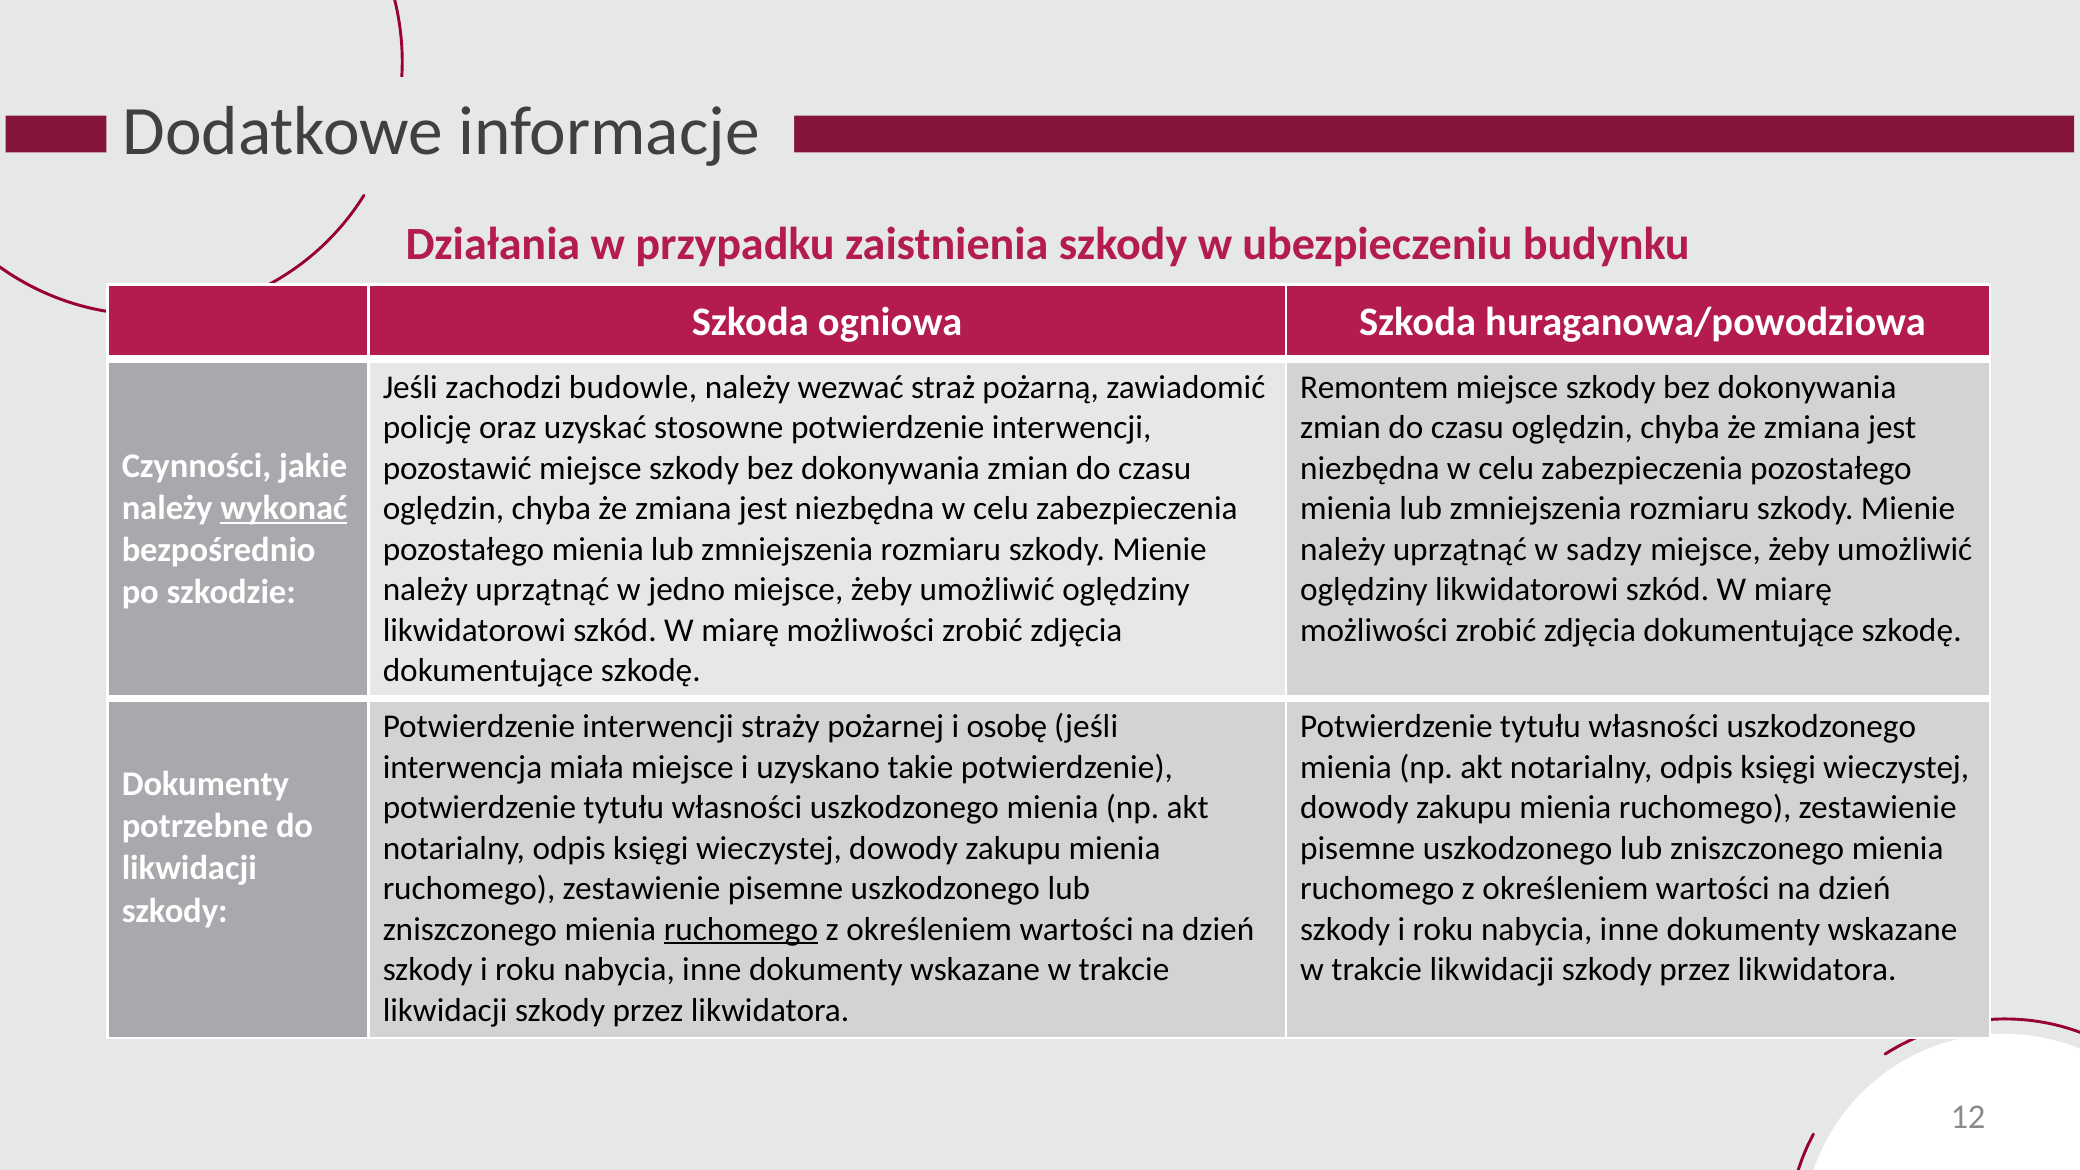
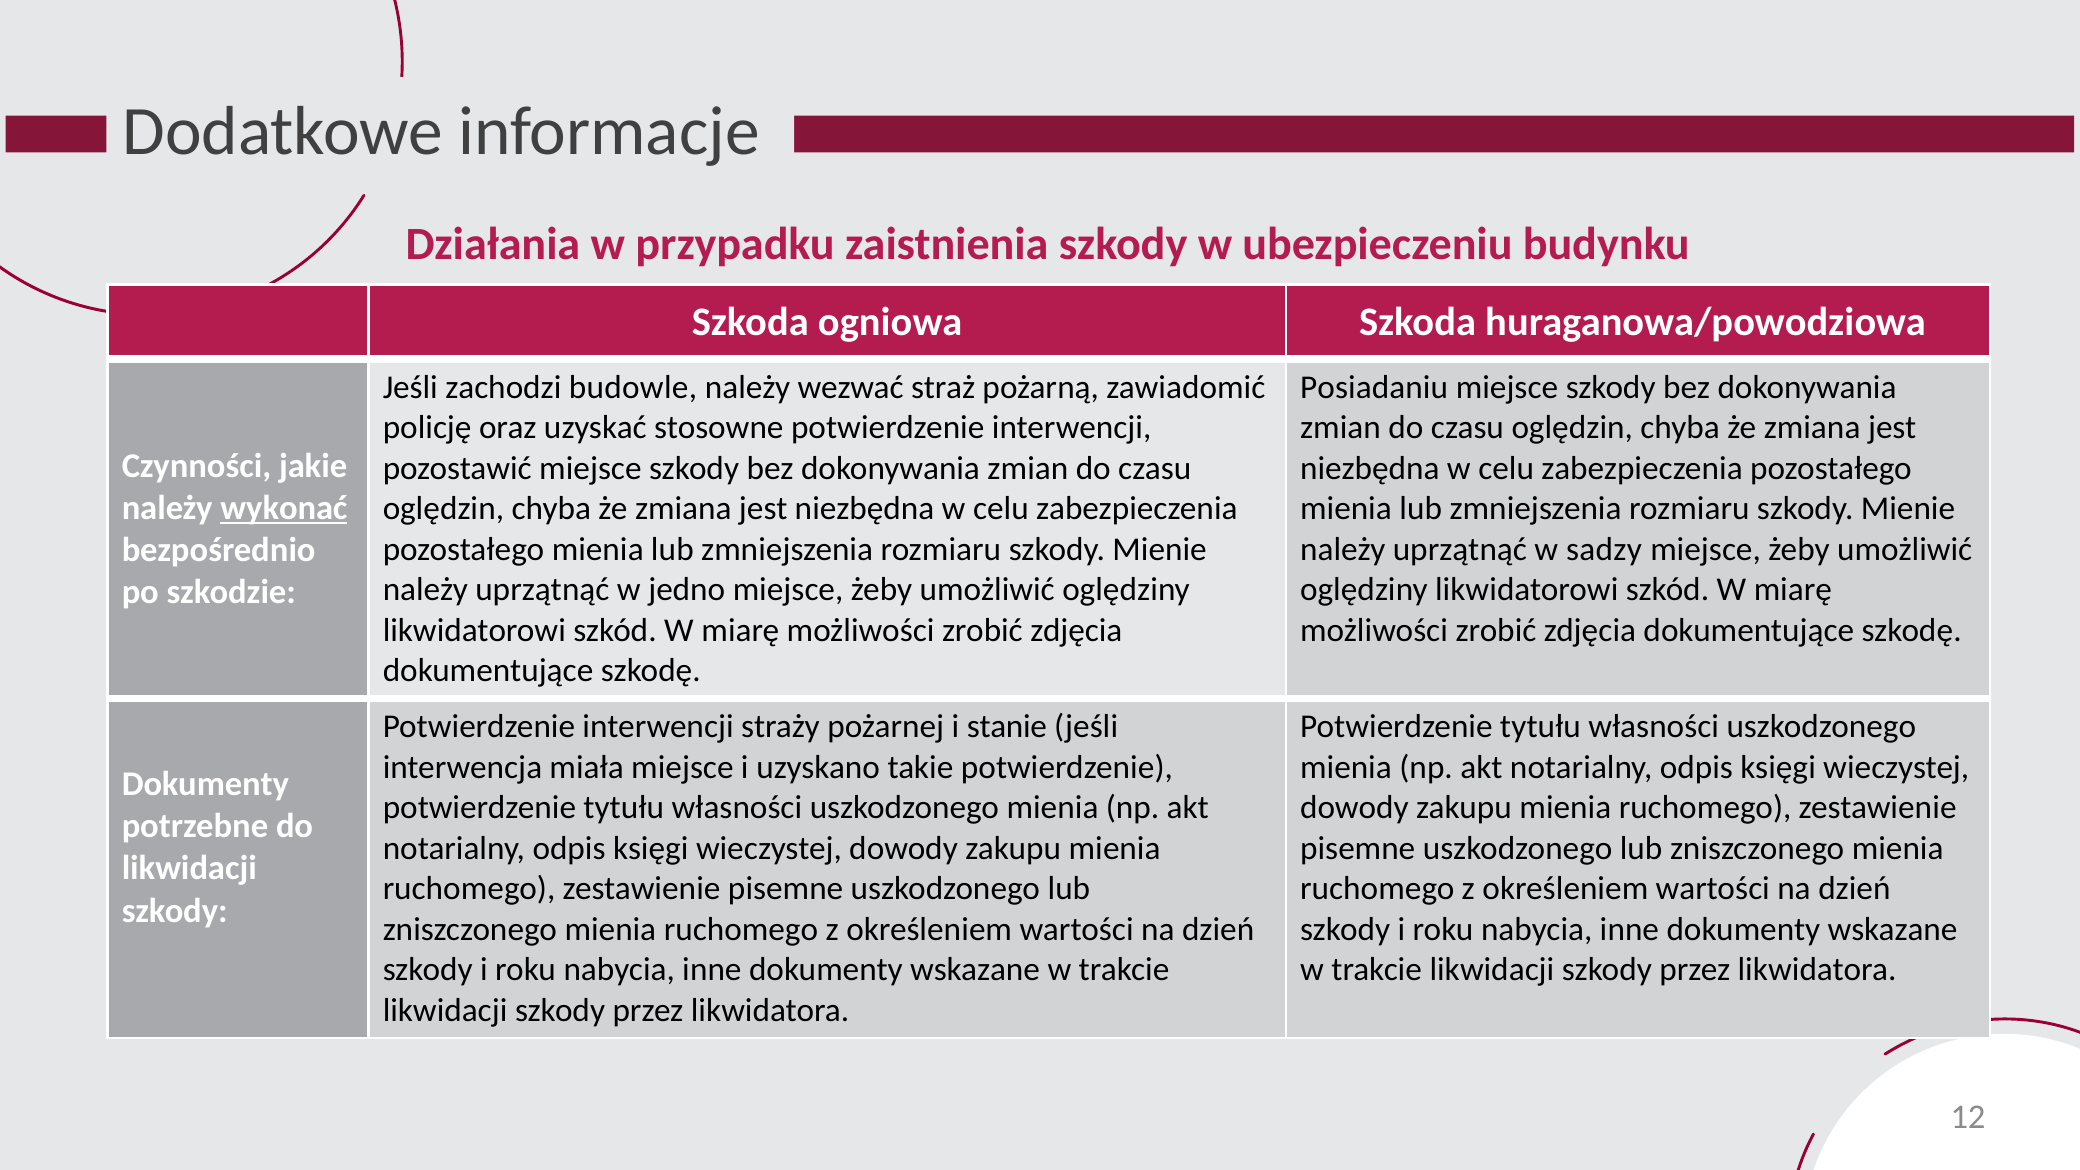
Remontem: Remontem -> Posiadaniu
osobę: osobę -> stanie
ruchomego at (741, 929) underline: present -> none
